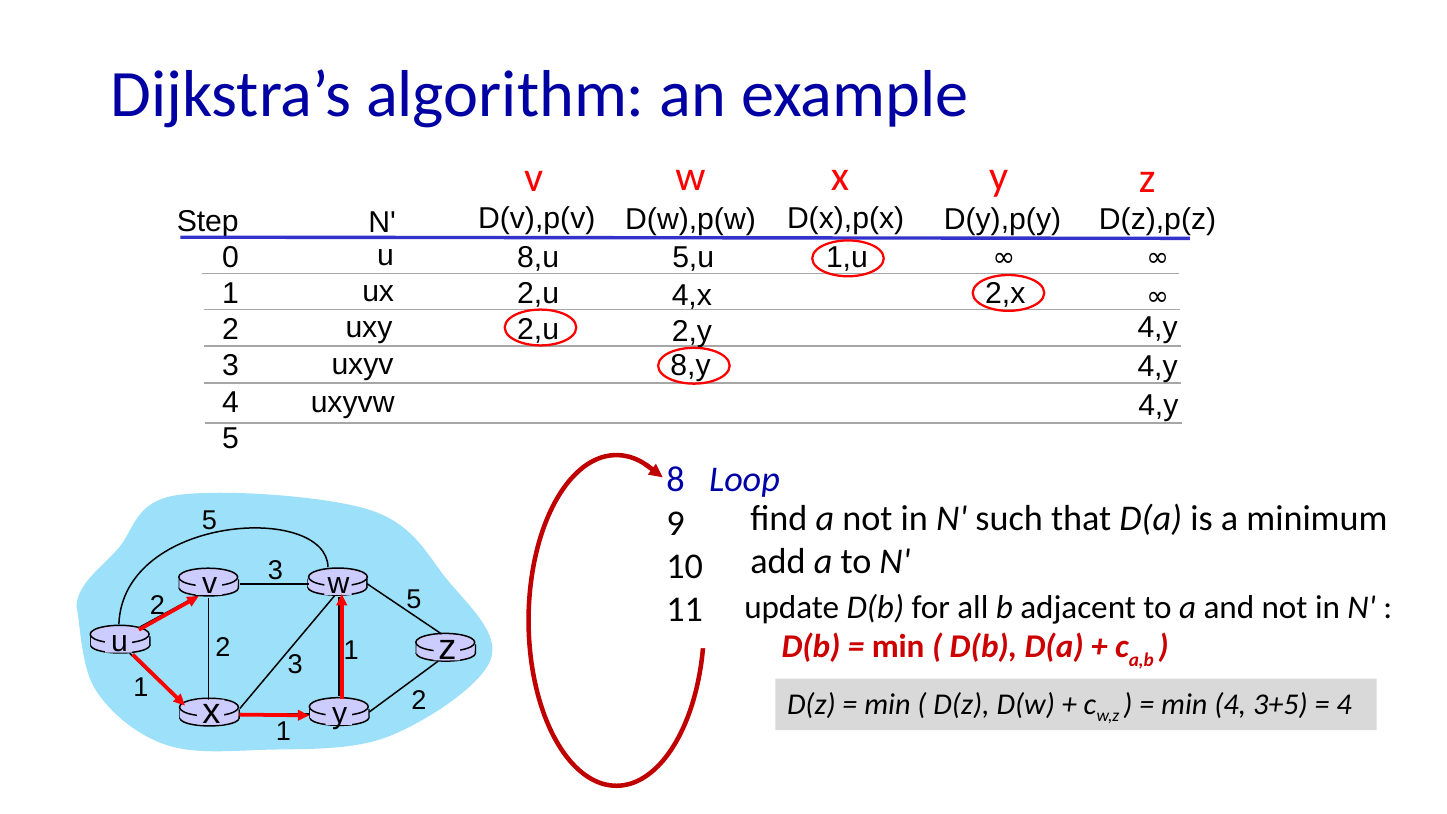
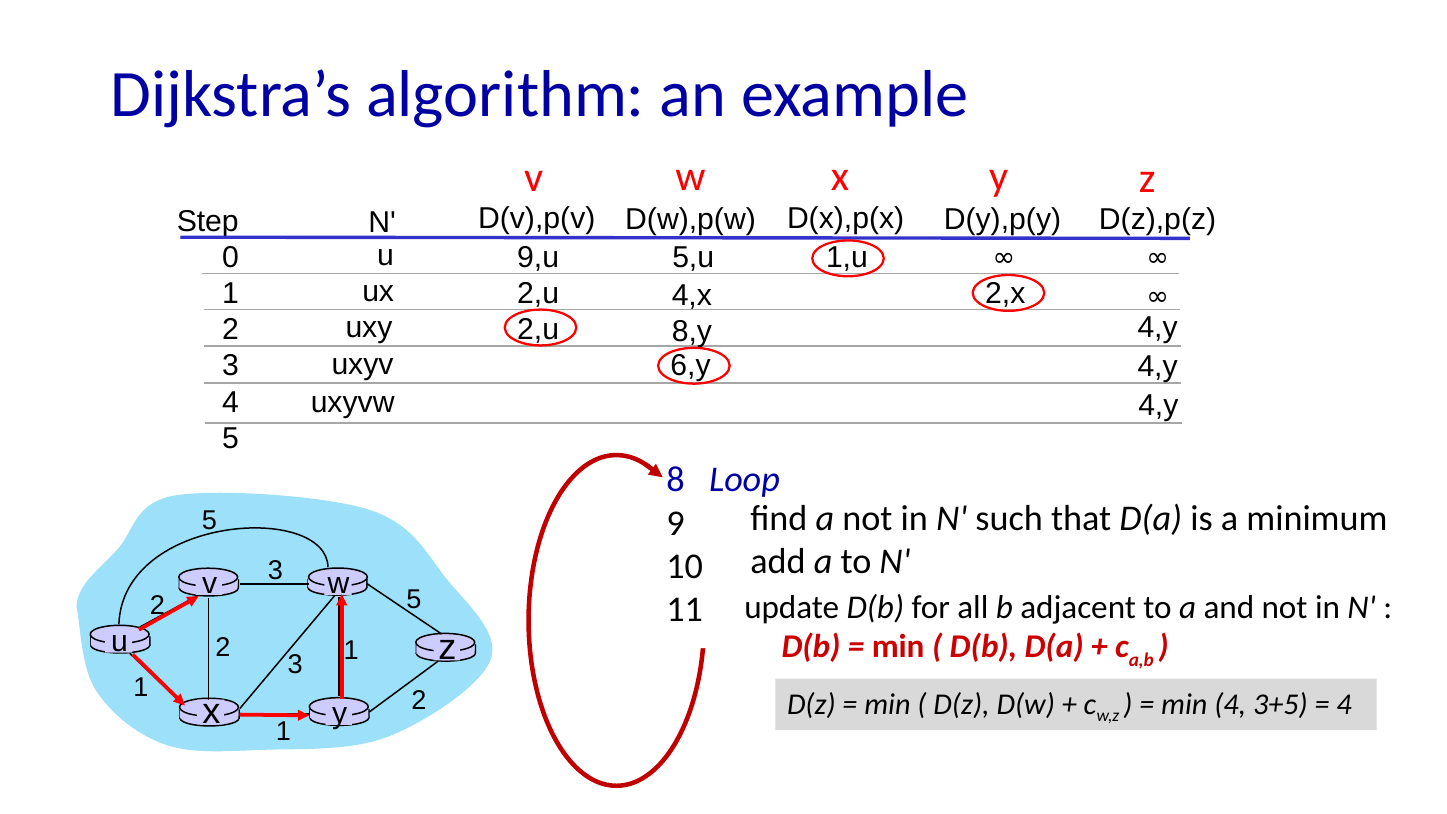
8,u: 8,u -> 9,u
2,y: 2,y -> 8,y
8,y: 8,y -> 6,y
